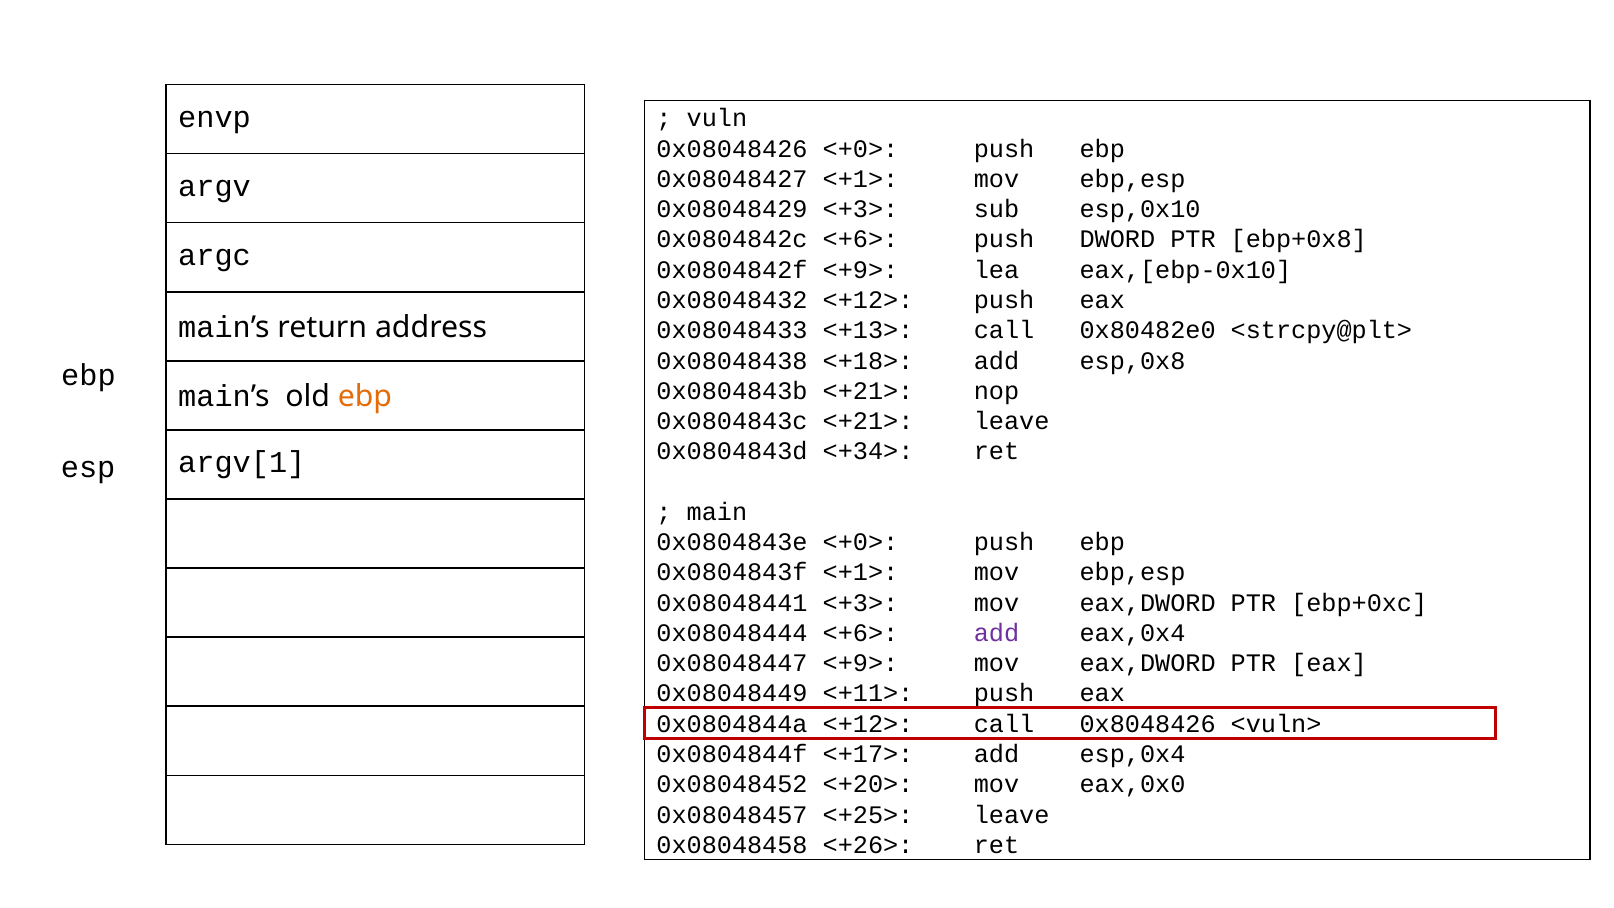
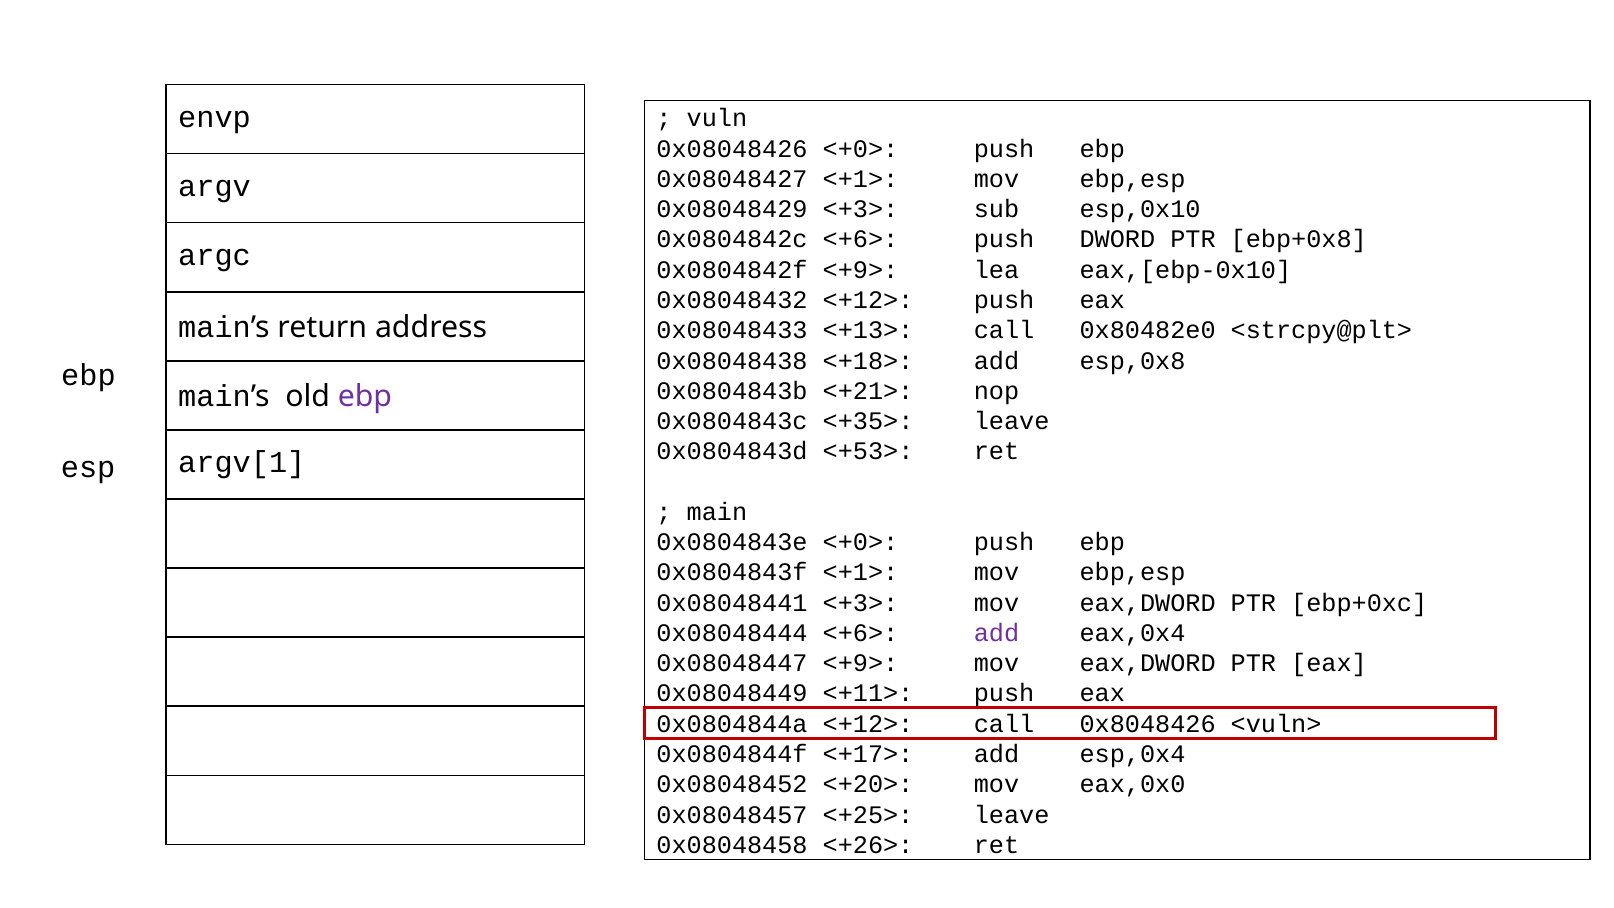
ebp at (365, 397) colour: orange -> purple
0x0804843c <+21>: <+21> -> <+35>
<+34>: <+34> -> <+53>
